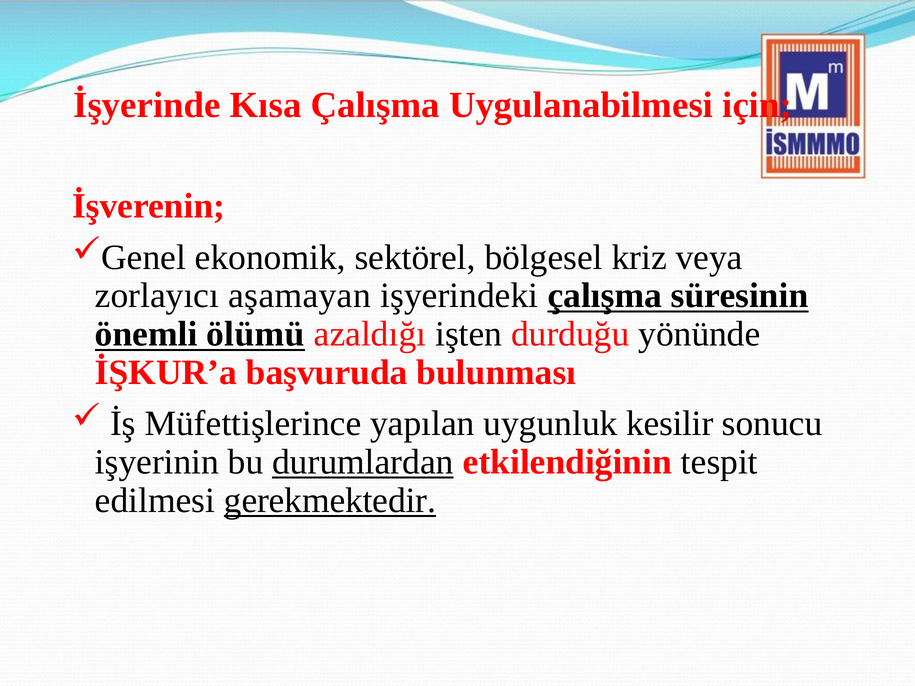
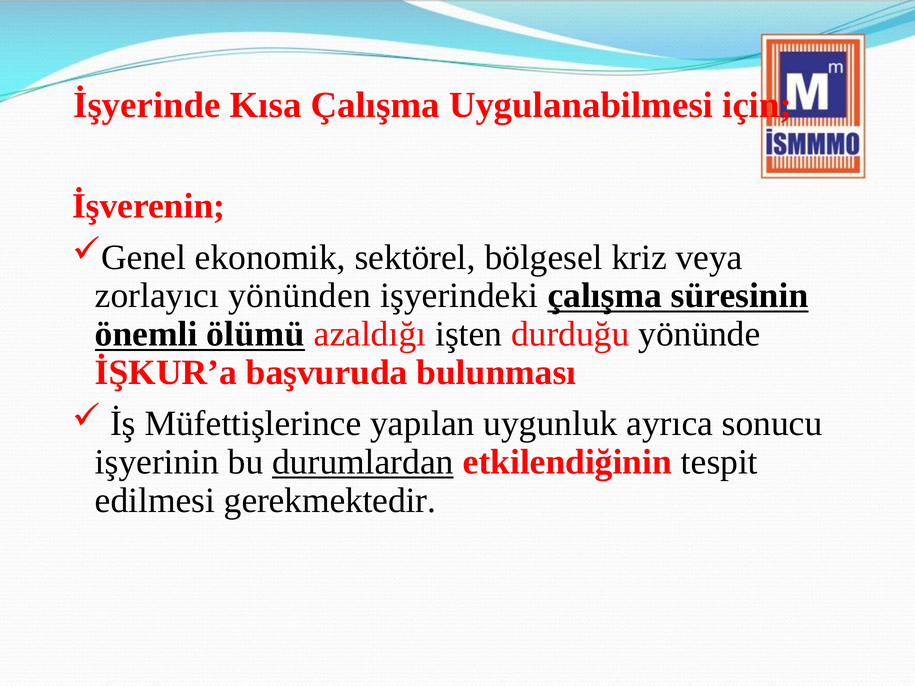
aşamayan: aşamayan -> yönünden
kesilir: kesilir -> ayrıca
gerekmektedir underline: present -> none
